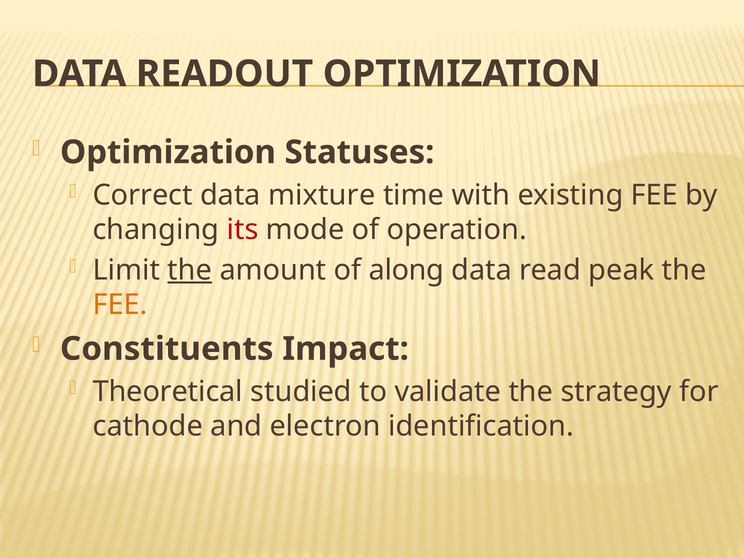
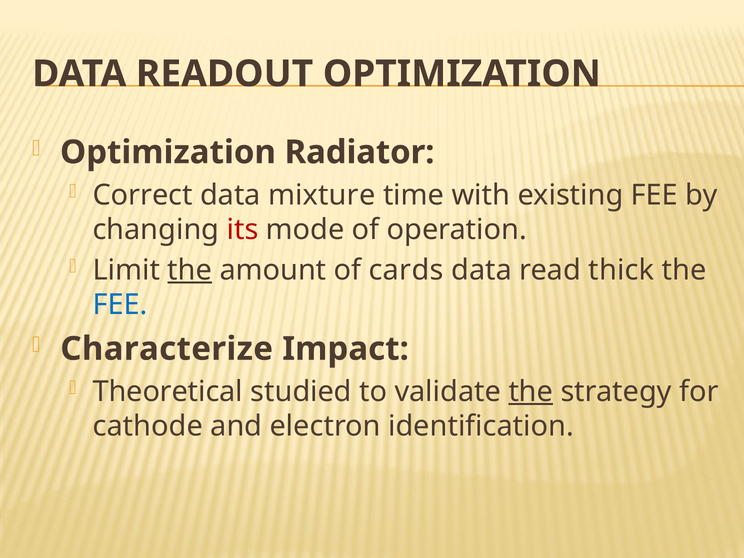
Statuses: Statuses -> Radiator
along: along -> cards
peak: peak -> thick
FEE at (120, 305) colour: orange -> blue
Constituents: Constituents -> Characterize
the at (531, 392) underline: none -> present
